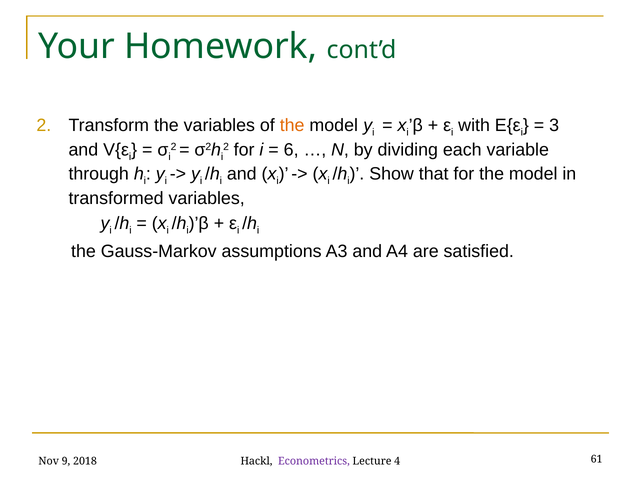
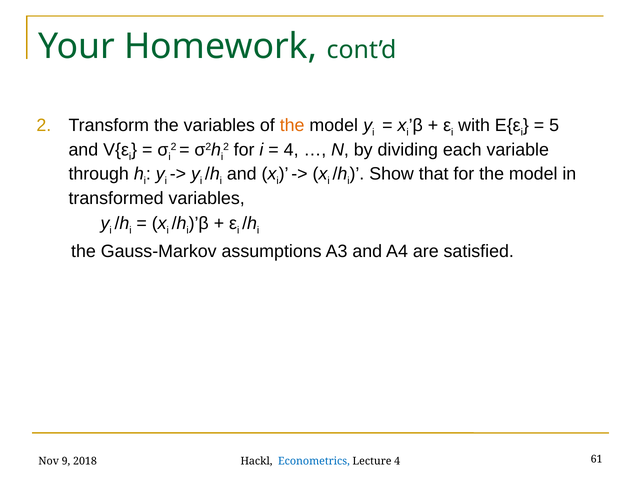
3: 3 -> 5
6 at (291, 150): 6 -> 4
Econometrics colour: purple -> blue
